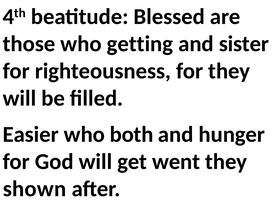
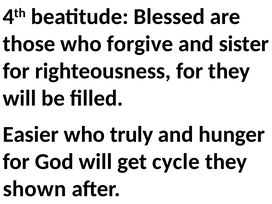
getting: getting -> forgive
both: both -> truly
went: went -> cycle
